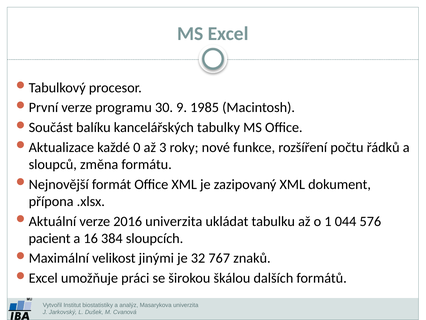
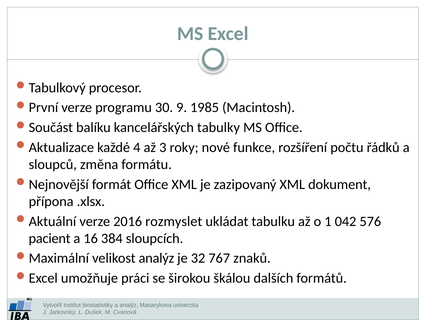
0: 0 -> 4
2016 univerzita: univerzita -> rozmyslet
044: 044 -> 042
velikost jinými: jinými -> analýz
